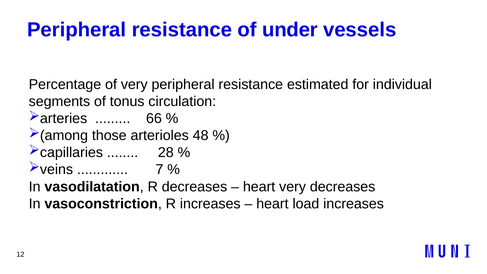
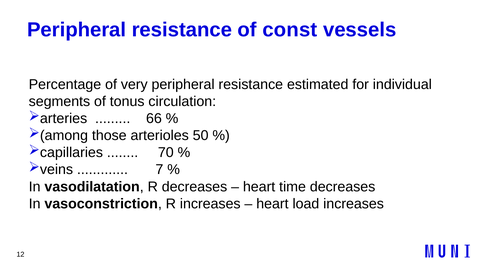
under: under -> const
48: 48 -> 50
28: 28 -> 70
heart very: very -> time
